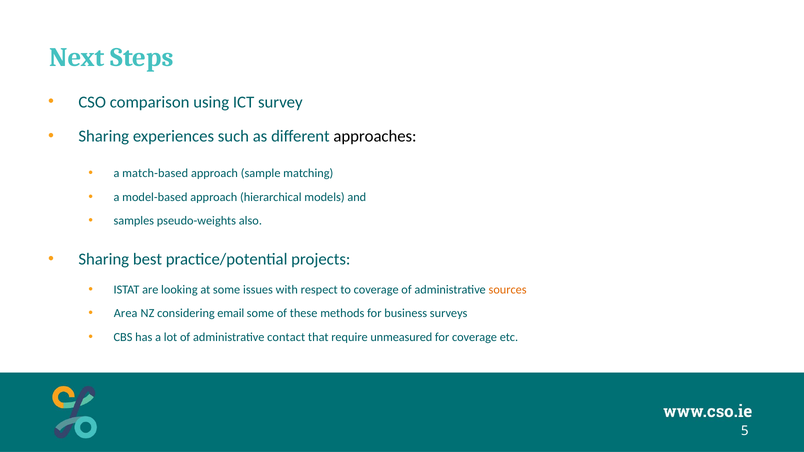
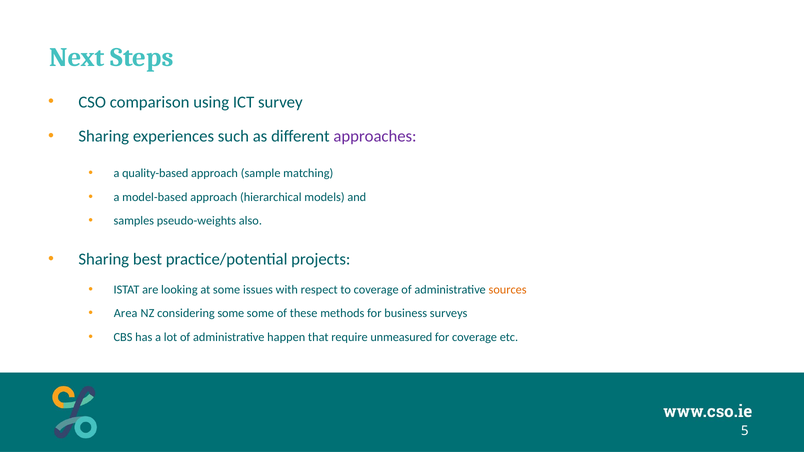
approaches colour: black -> purple
match-based: match-based -> quality-based
considering email: email -> some
contact: contact -> happen
